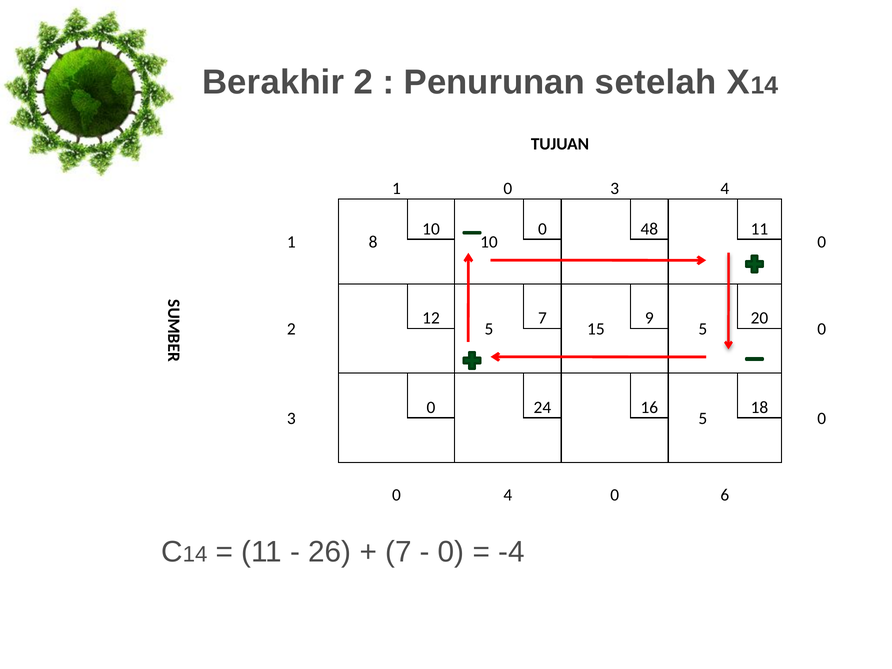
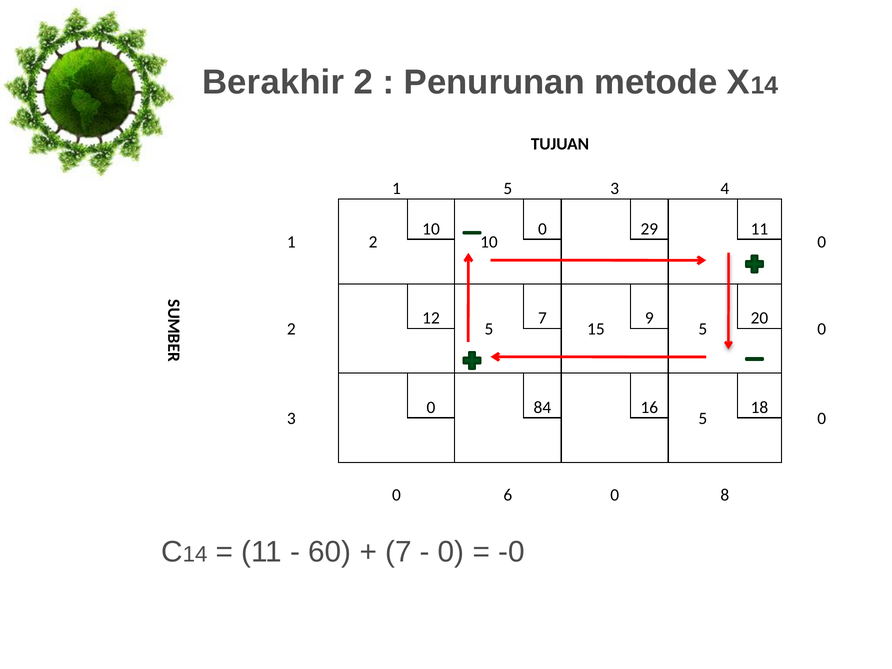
setelah: setelah -> metode
1 0: 0 -> 5
48: 48 -> 29
1 8: 8 -> 2
24: 24 -> 84
0 4: 4 -> 6
6: 6 -> 8
26: 26 -> 60
-4: -4 -> -0
